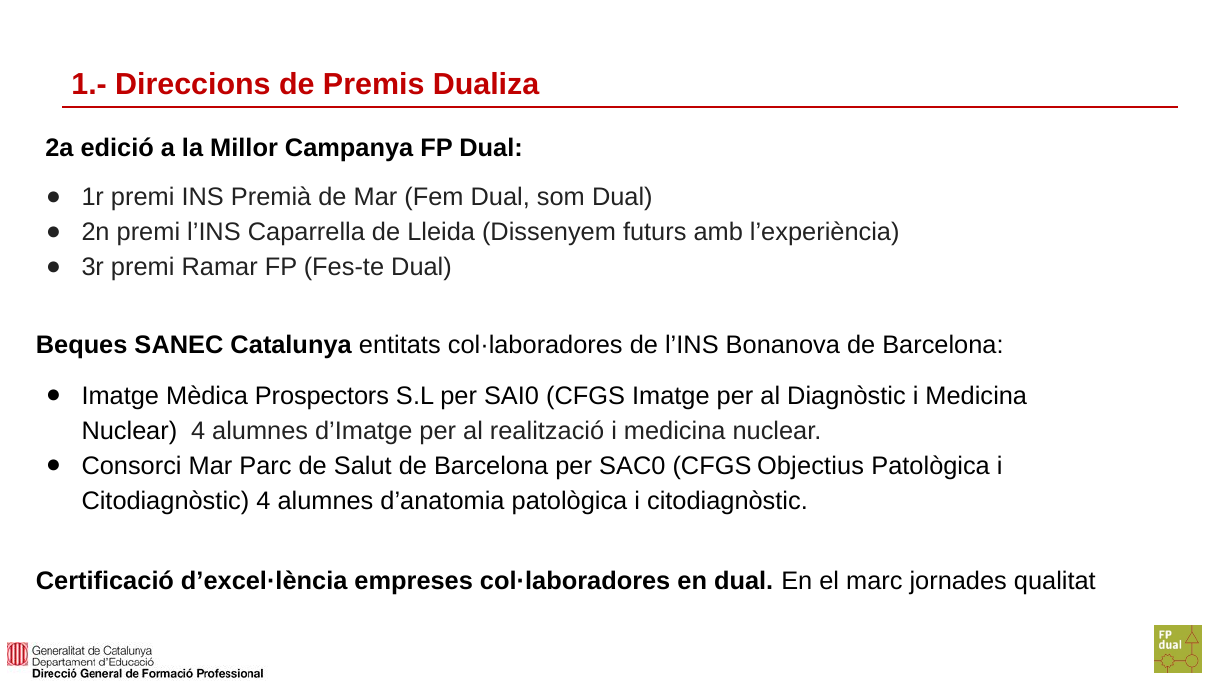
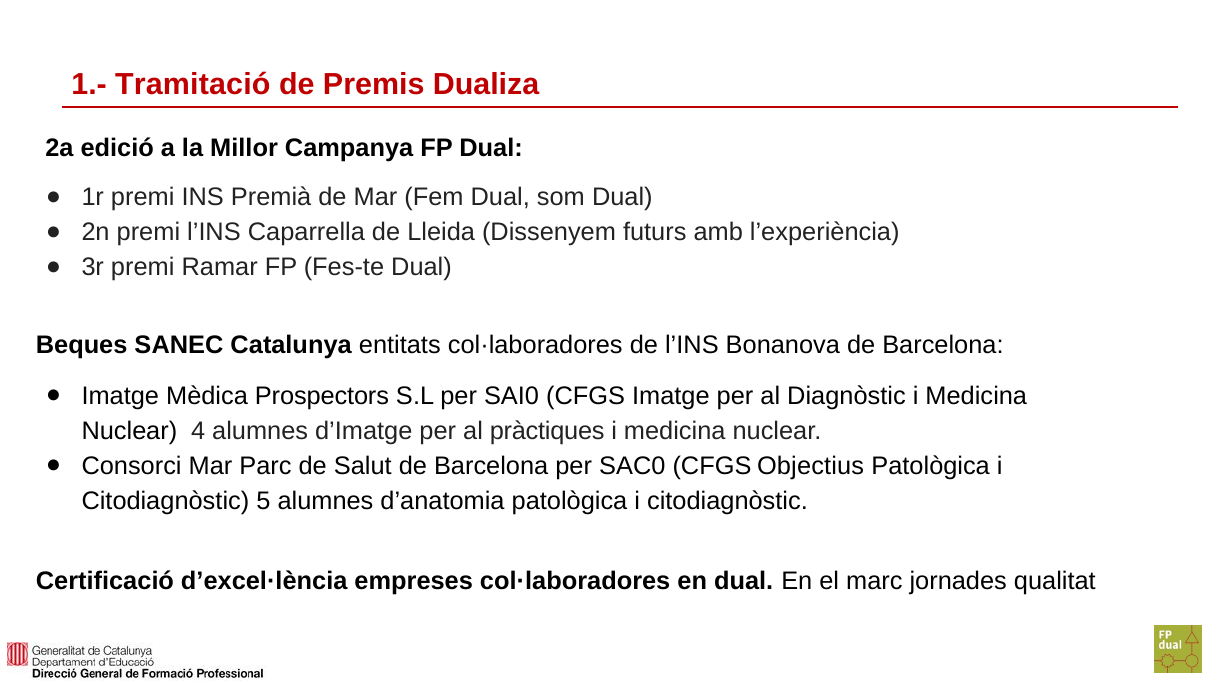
Direccions: Direccions -> Tramitació
realització: realització -> pràctiques
Citodiagnòstic 4: 4 -> 5
